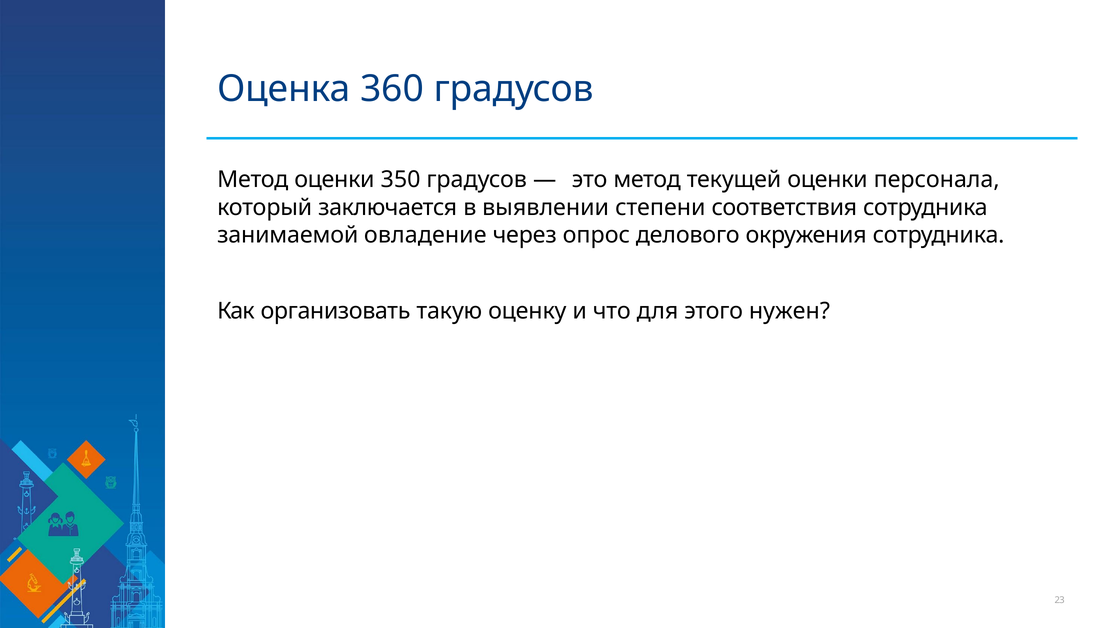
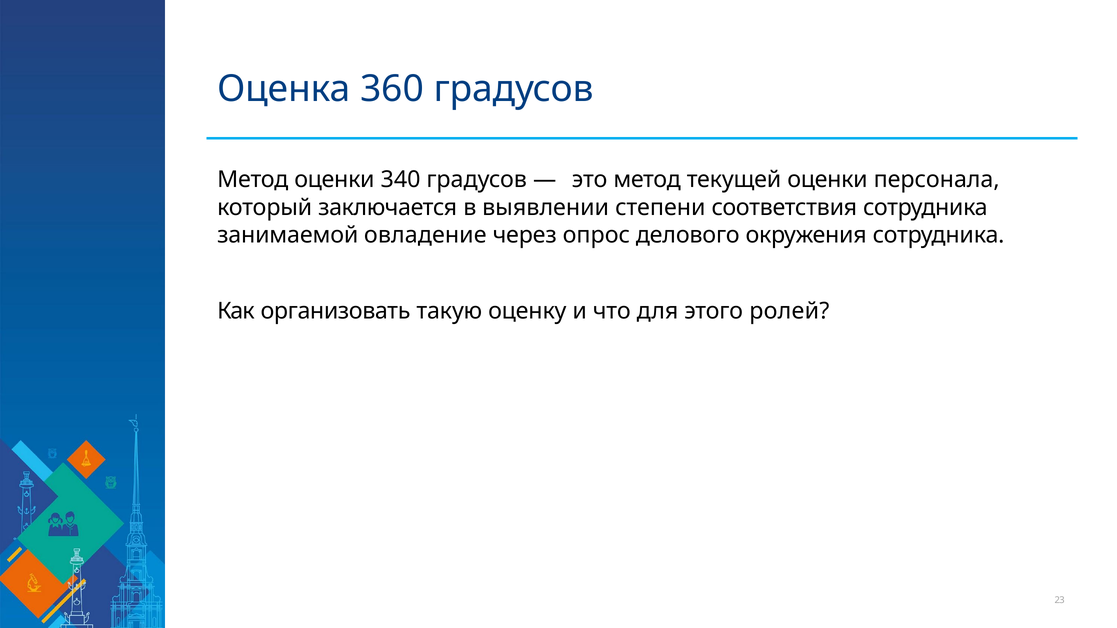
350: 350 -> 340
нужен: нужен -> ролей
